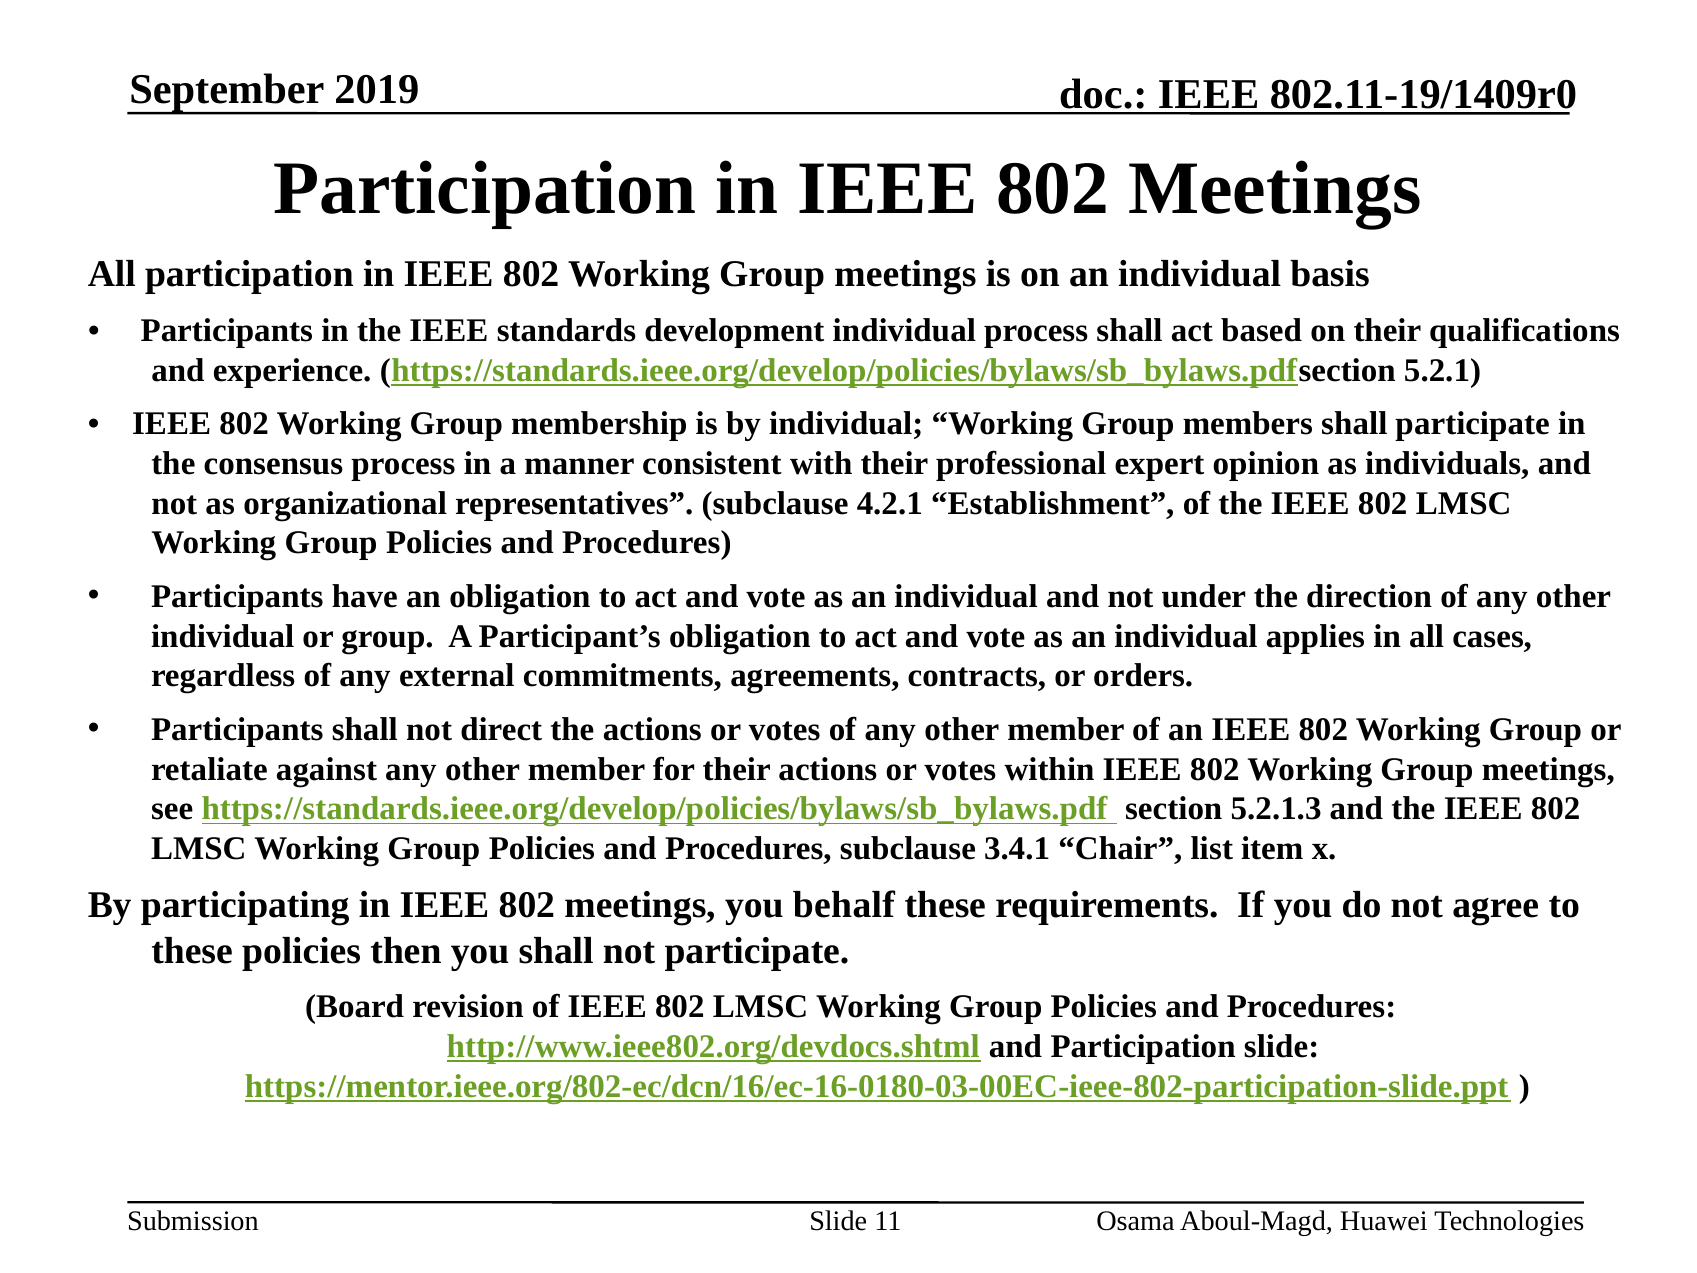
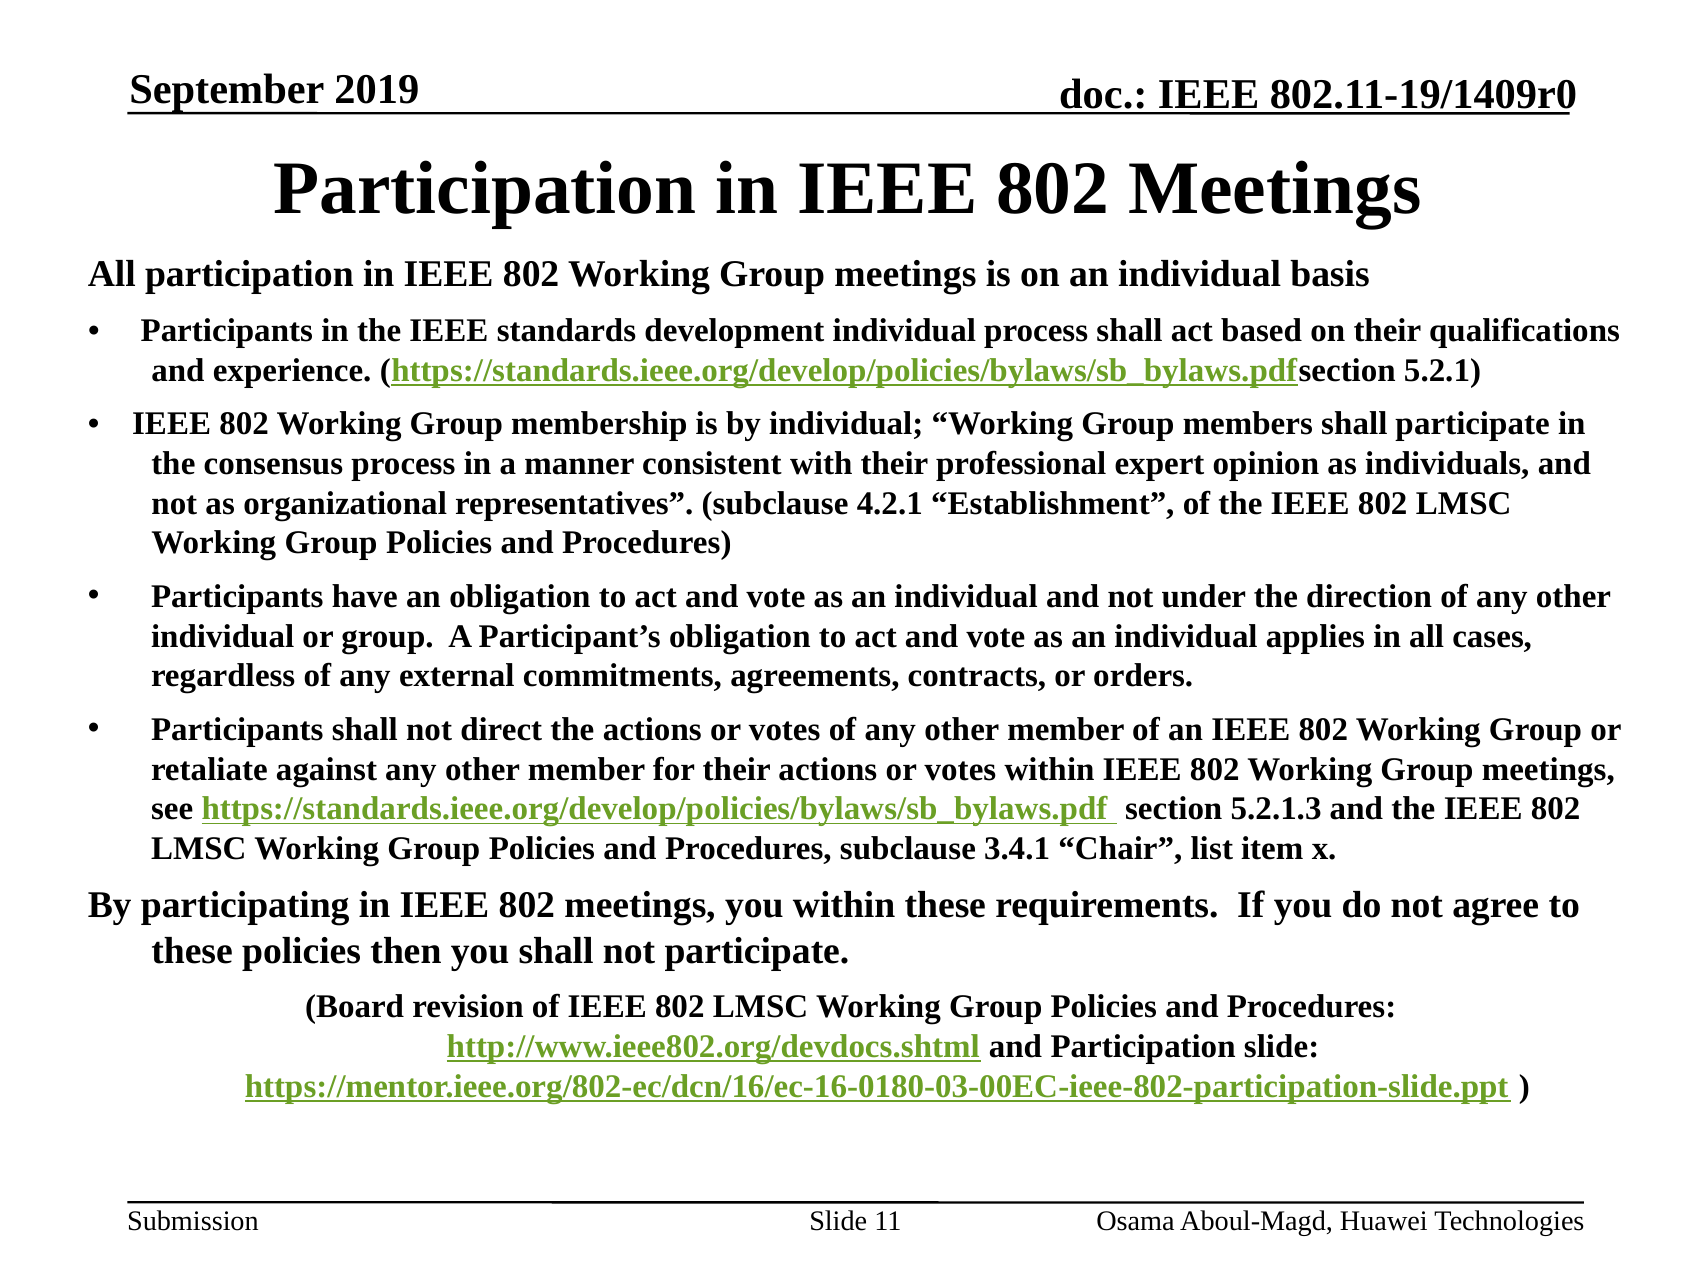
you behalf: behalf -> within
